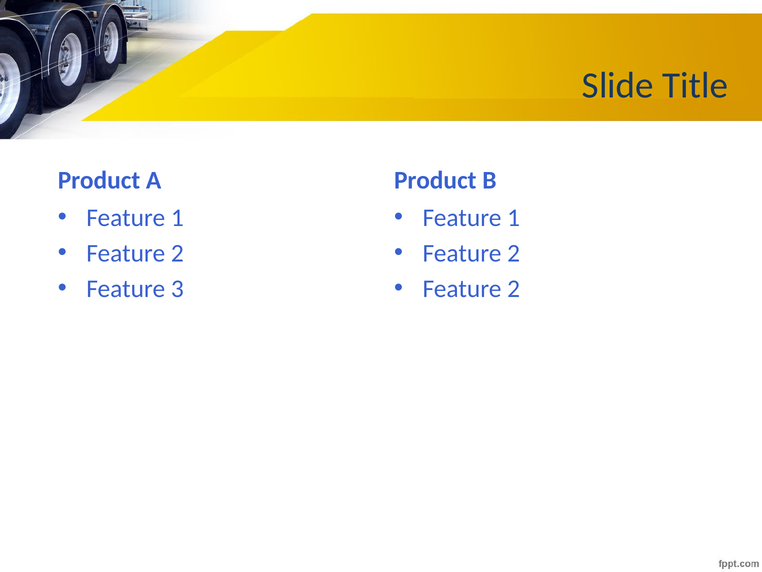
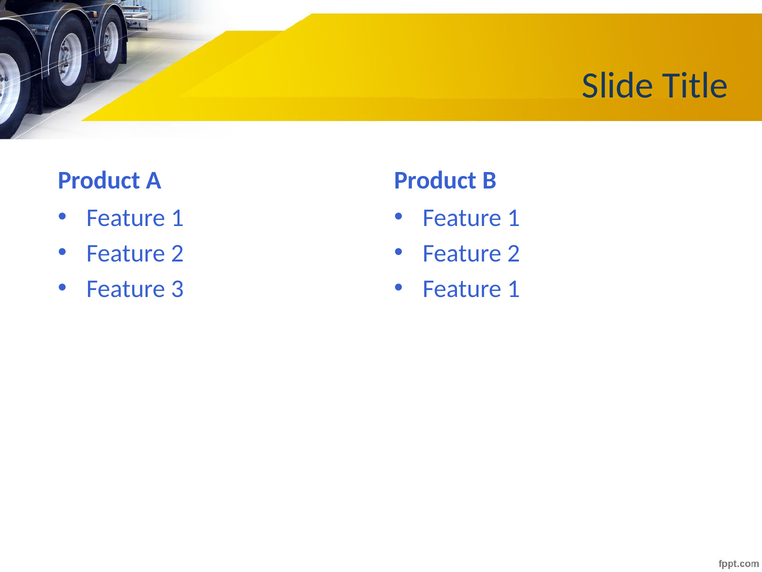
2 at (514, 289): 2 -> 1
